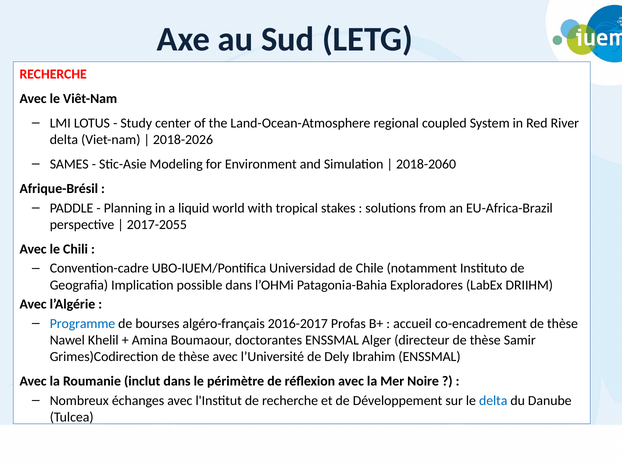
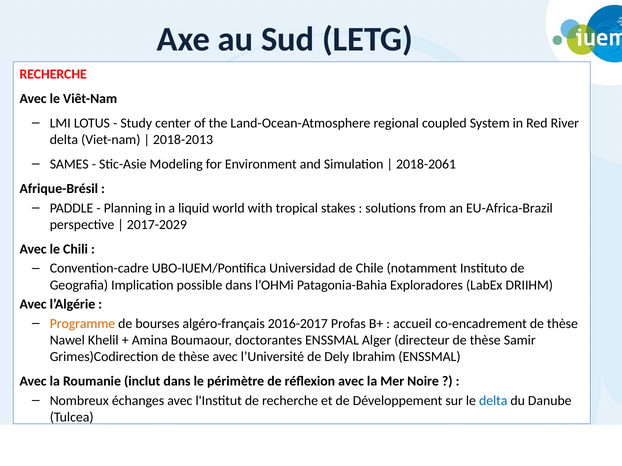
2018-2026: 2018-2026 -> 2018-2013
2018-2060: 2018-2060 -> 2018-2061
2017-2055: 2017-2055 -> 2017-2029
Programme colour: blue -> orange
